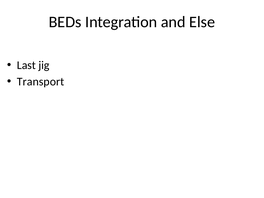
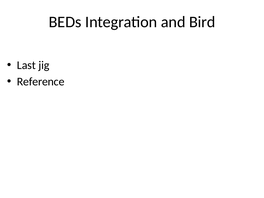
Else: Else -> Bird
Transport: Transport -> Reference
